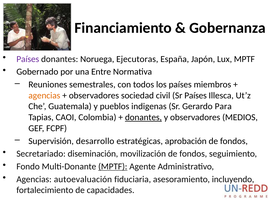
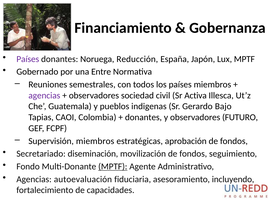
Ejecutoras: Ejecutoras -> Reducción
agencias at (44, 96) colour: orange -> purple
Sr Países: Países -> Activa
Para: Para -> Bajo
donantes at (143, 118) underline: present -> none
MEDIOS: MEDIOS -> FUTURO
Supervisión desarrollo: desarrollo -> miembros
